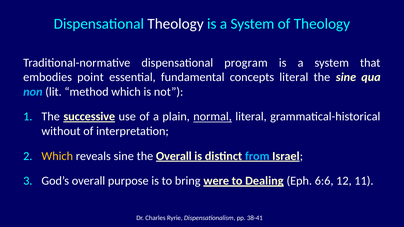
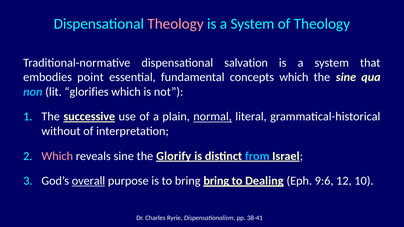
Theology at (176, 24) colour: white -> pink
program: program -> salvation
concepts literal: literal -> which
method: method -> glorifies
Which at (57, 156) colour: yellow -> pink
the Overall: Overall -> Glorify
overall at (88, 181) underline: none -> present
bring were: were -> bring
6:6: 6:6 -> 9:6
11: 11 -> 10
